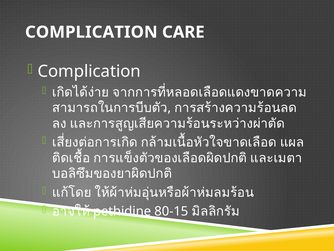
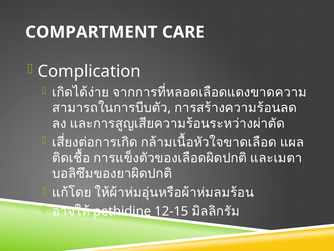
COMPLICATION at (91, 32): COMPLICATION -> COMPARTMENT
80-15: 80-15 -> 12-15
